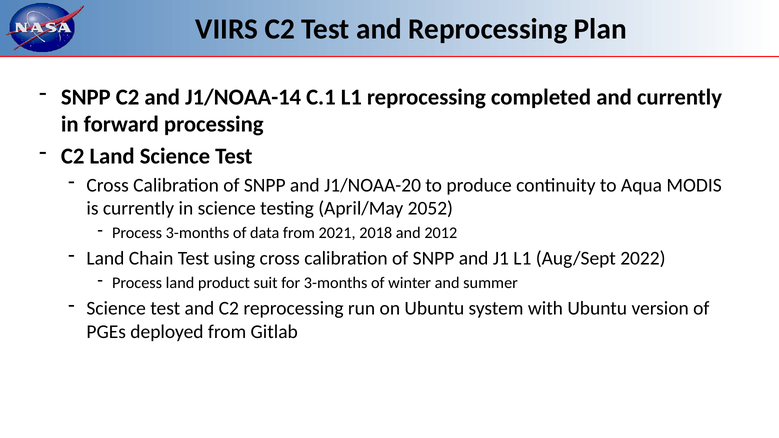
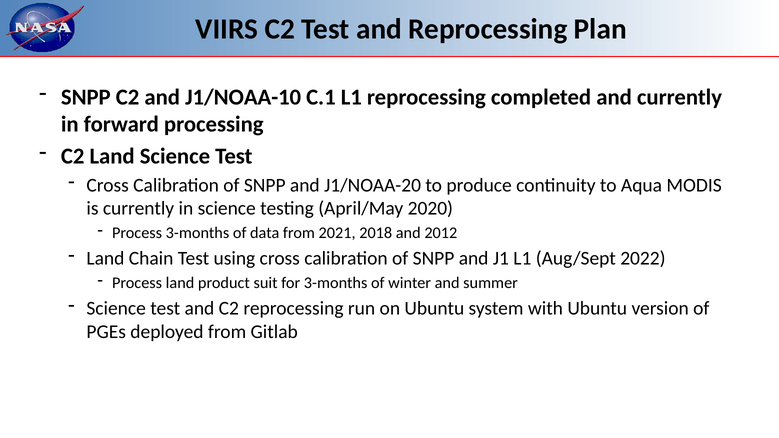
J1/NOAA-14: J1/NOAA-14 -> J1/NOAA-10
2052: 2052 -> 2020
